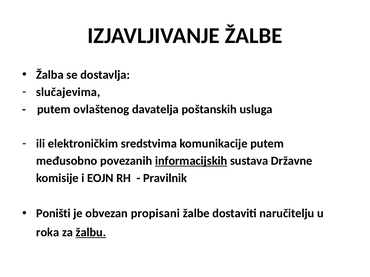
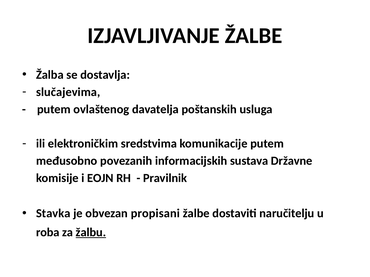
informacijskih underline: present -> none
Poništi: Poništi -> Stavka
roka: roka -> roba
